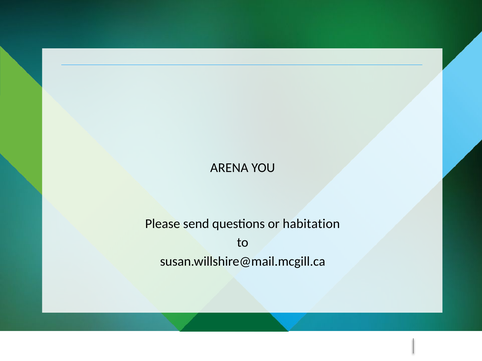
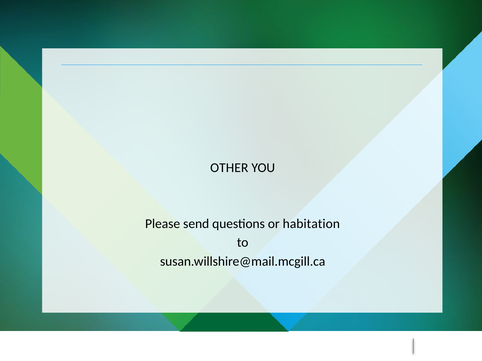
ARENA: ARENA -> OTHER
